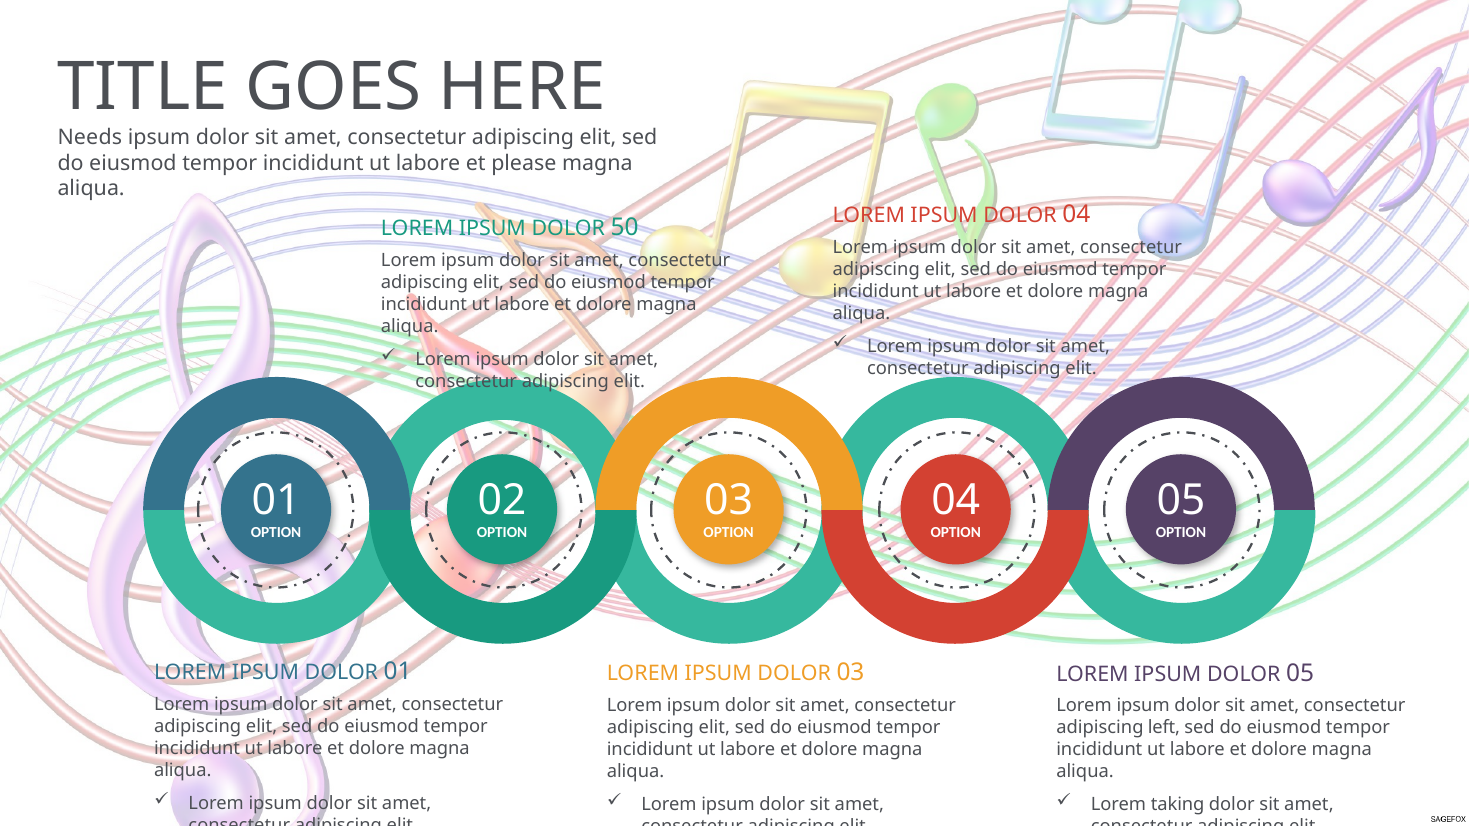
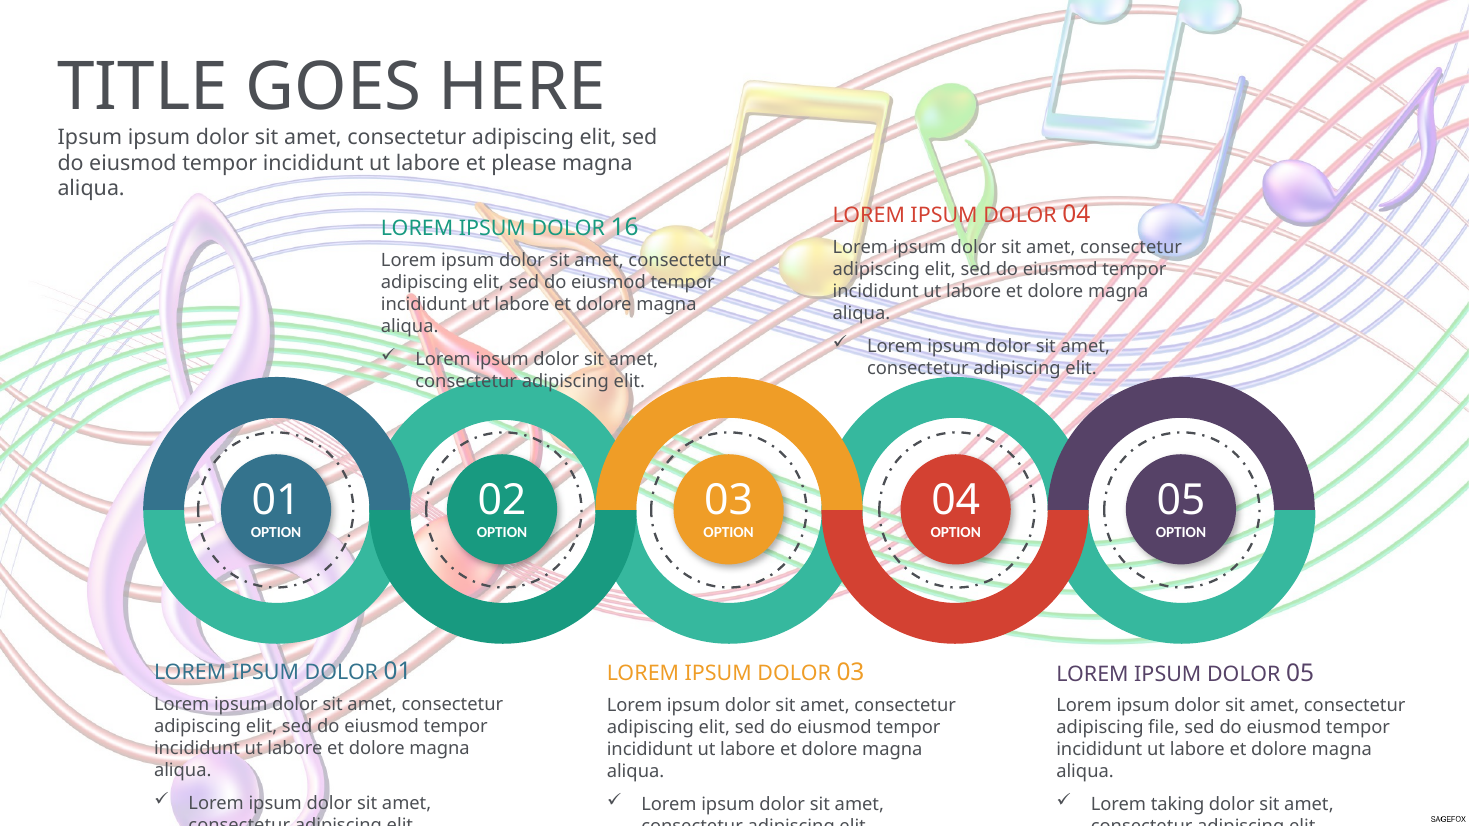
Needs at (90, 137): Needs -> Ipsum
50: 50 -> 16
left: left -> file
